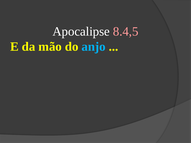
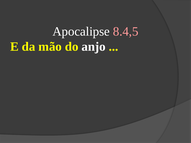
anjo colour: light blue -> white
